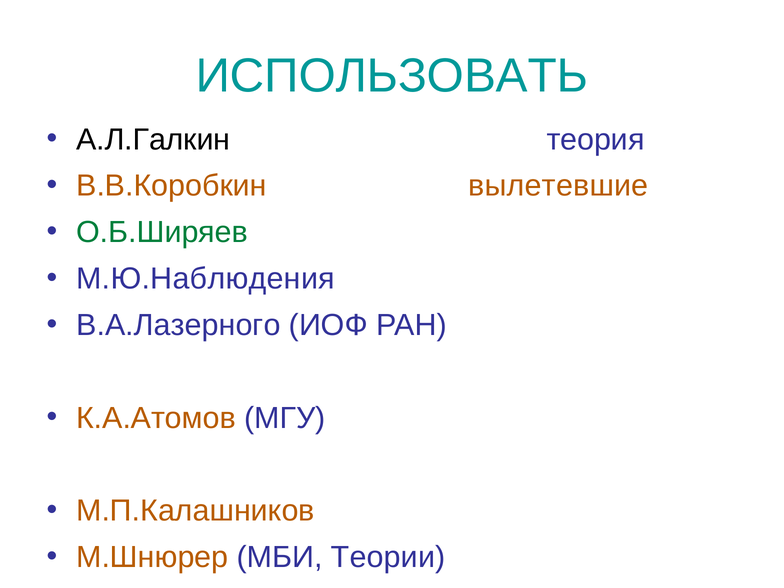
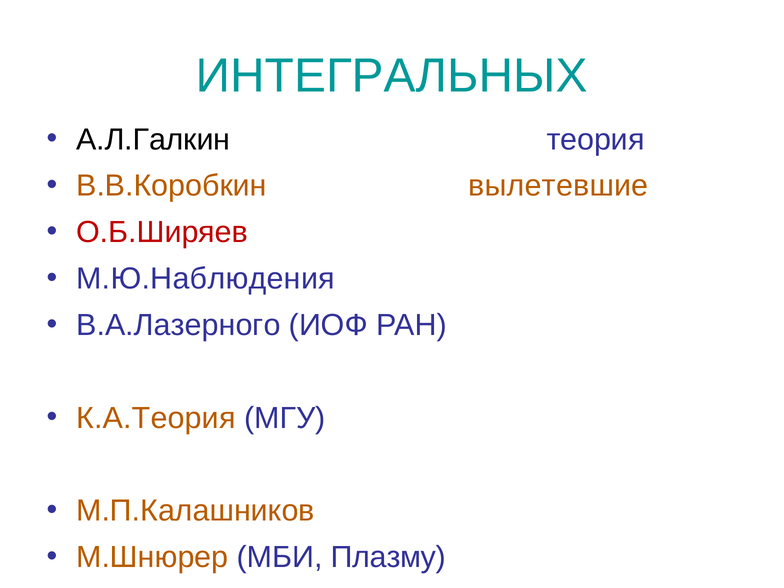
ИСПОЛЬЗОВАТЬ: ИСПОЛЬЗОВАТЬ -> ИНТЕГРАЛЬНЫХ
О.Б.Ширяев colour: green -> red
К.А.Атомов: К.А.Атомов -> К.А.Теория
Теории: Теории -> Плазму
